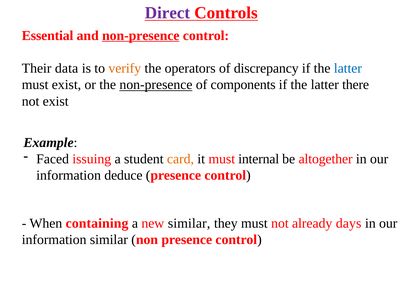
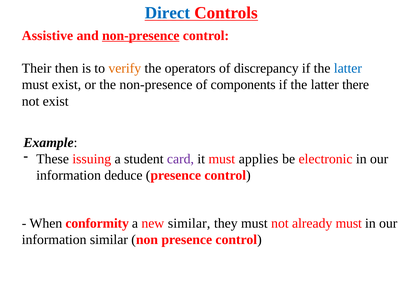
Direct colour: purple -> blue
Essential: Essential -> Assistive
data: data -> then
non-presence at (156, 85) underline: present -> none
Faced: Faced -> These
card colour: orange -> purple
internal: internal -> applies
altogether: altogether -> electronic
containing: containing -> conformity
already days: days -> must
